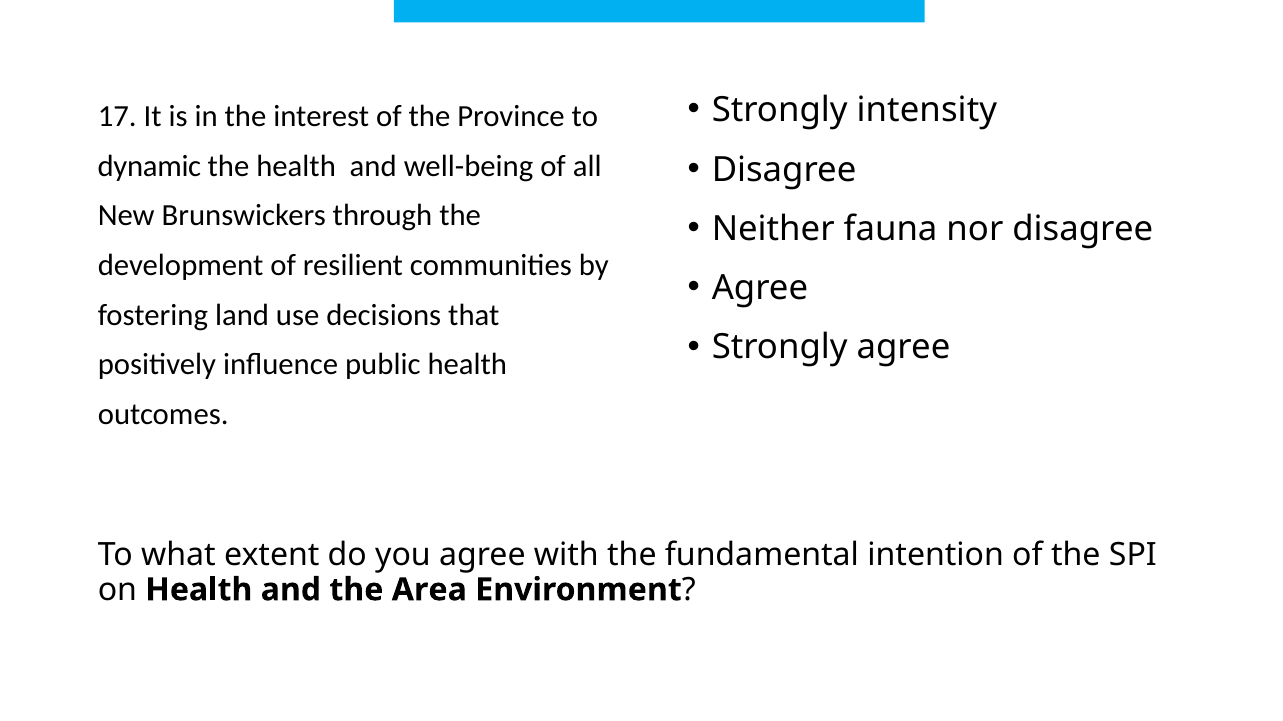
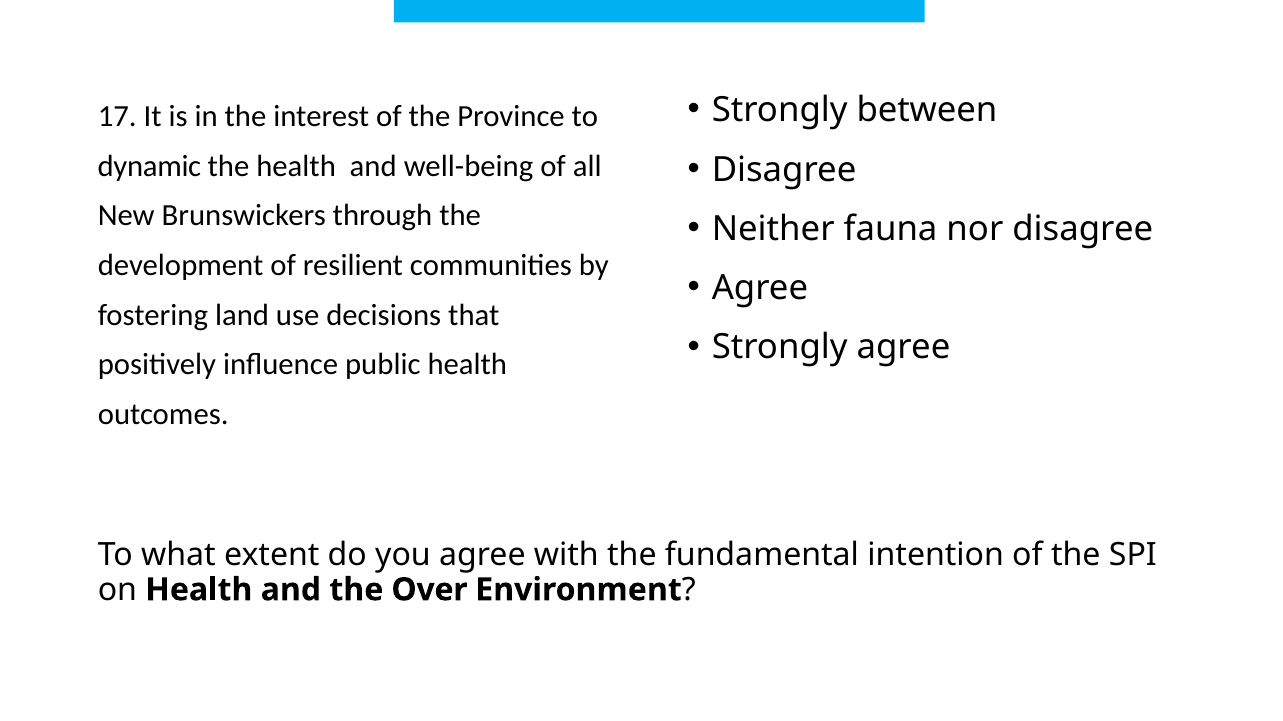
intensity: intensity -> between
Area: Area -> Over
